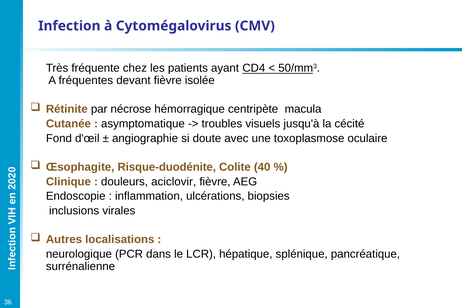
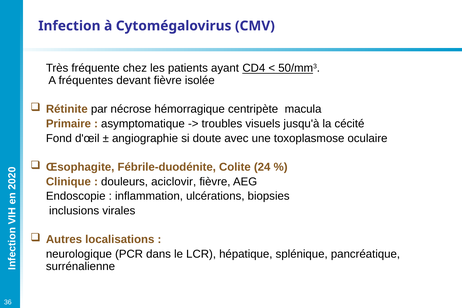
Cutanée: Cutanée -> Primaire
Risque-duodénite: Risque-duodénite -> Fébrile-duodénite
40: 40 -> 24
